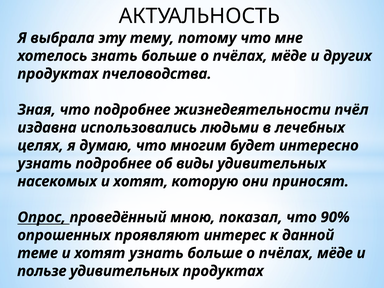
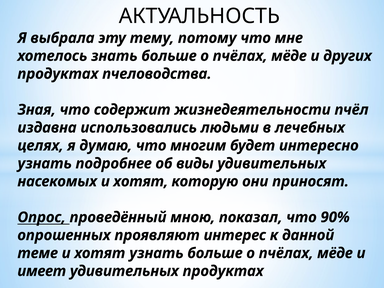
что подробнее: подробнее -> содержит
пользе: пользе -> имеет
